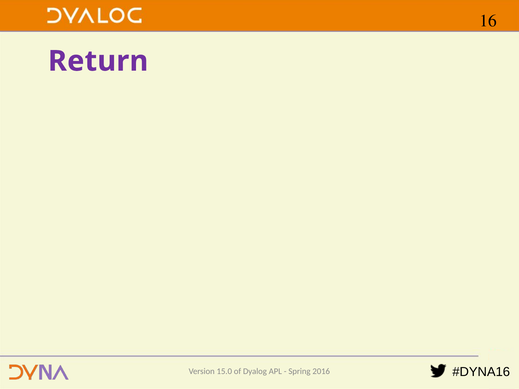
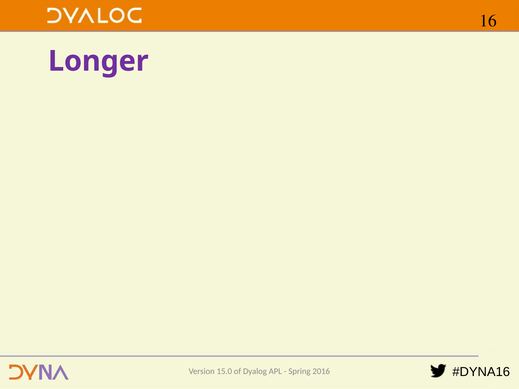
Return: Return -> Longer
